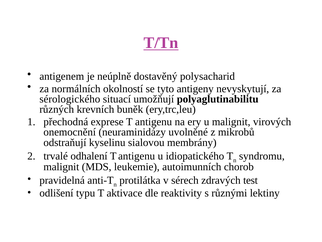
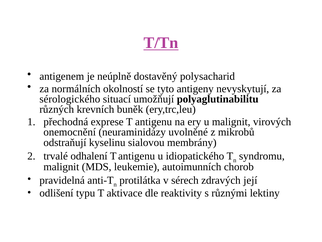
test: test -> její
